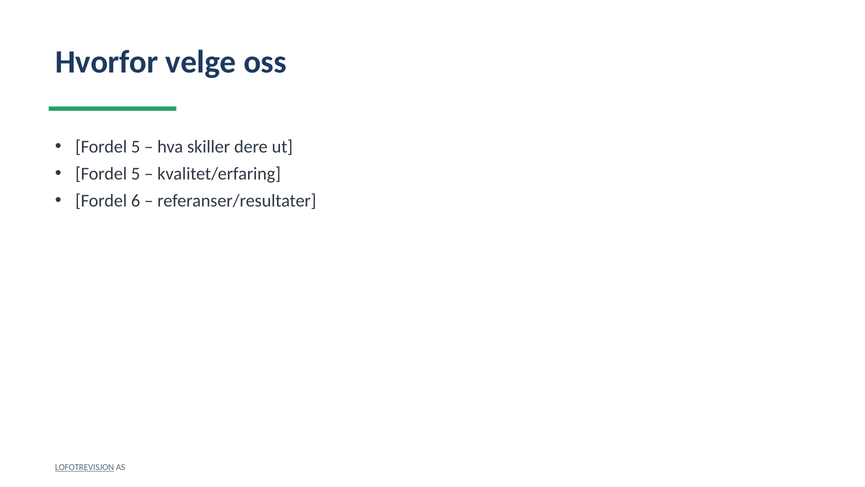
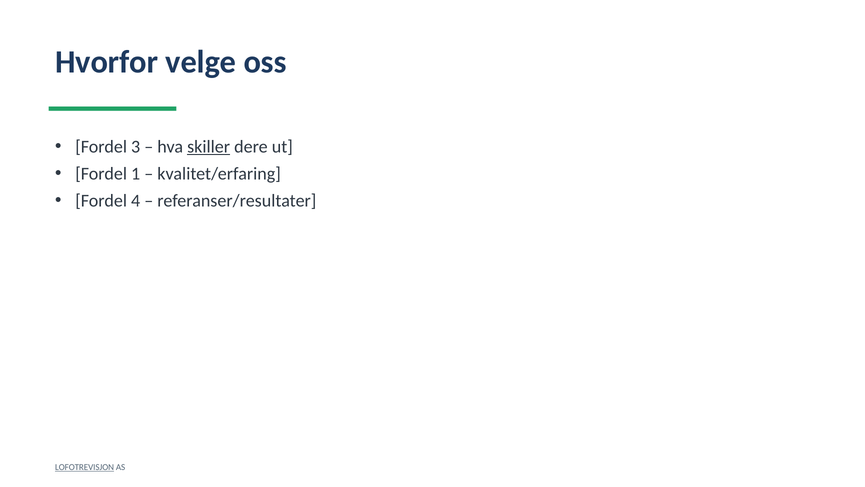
5 at (136, 147): 5 -> 3
skiller underline: none -> present
5 at (136, 174): 5 -> 1
6: 6 -> 4
